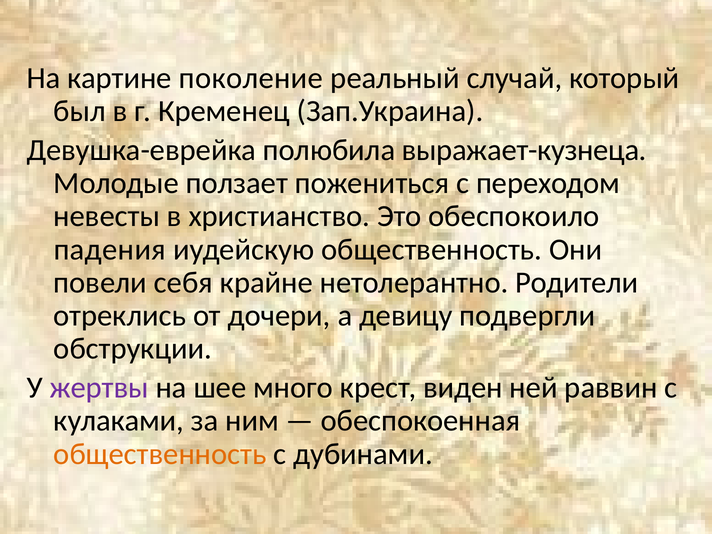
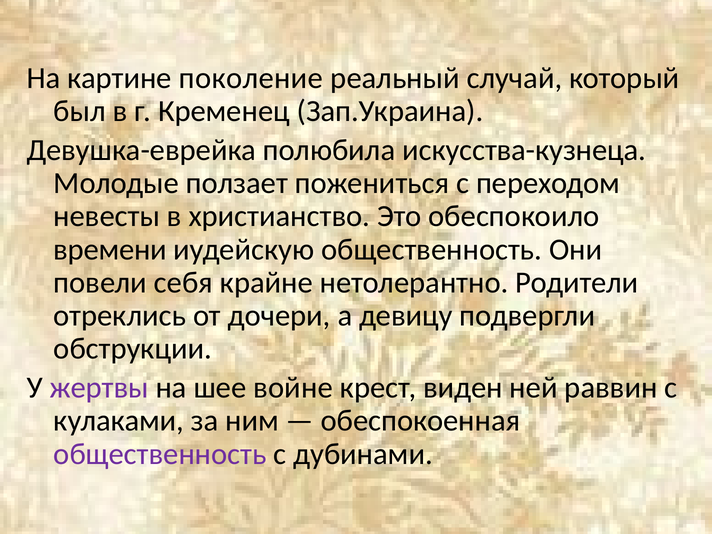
выражает-кузнеца: выражает-кузнеца -> искусства-кузнеца
падения: падения -> времени
много: много -> войне
общественность at (160, 454) colour: orange -> purple
